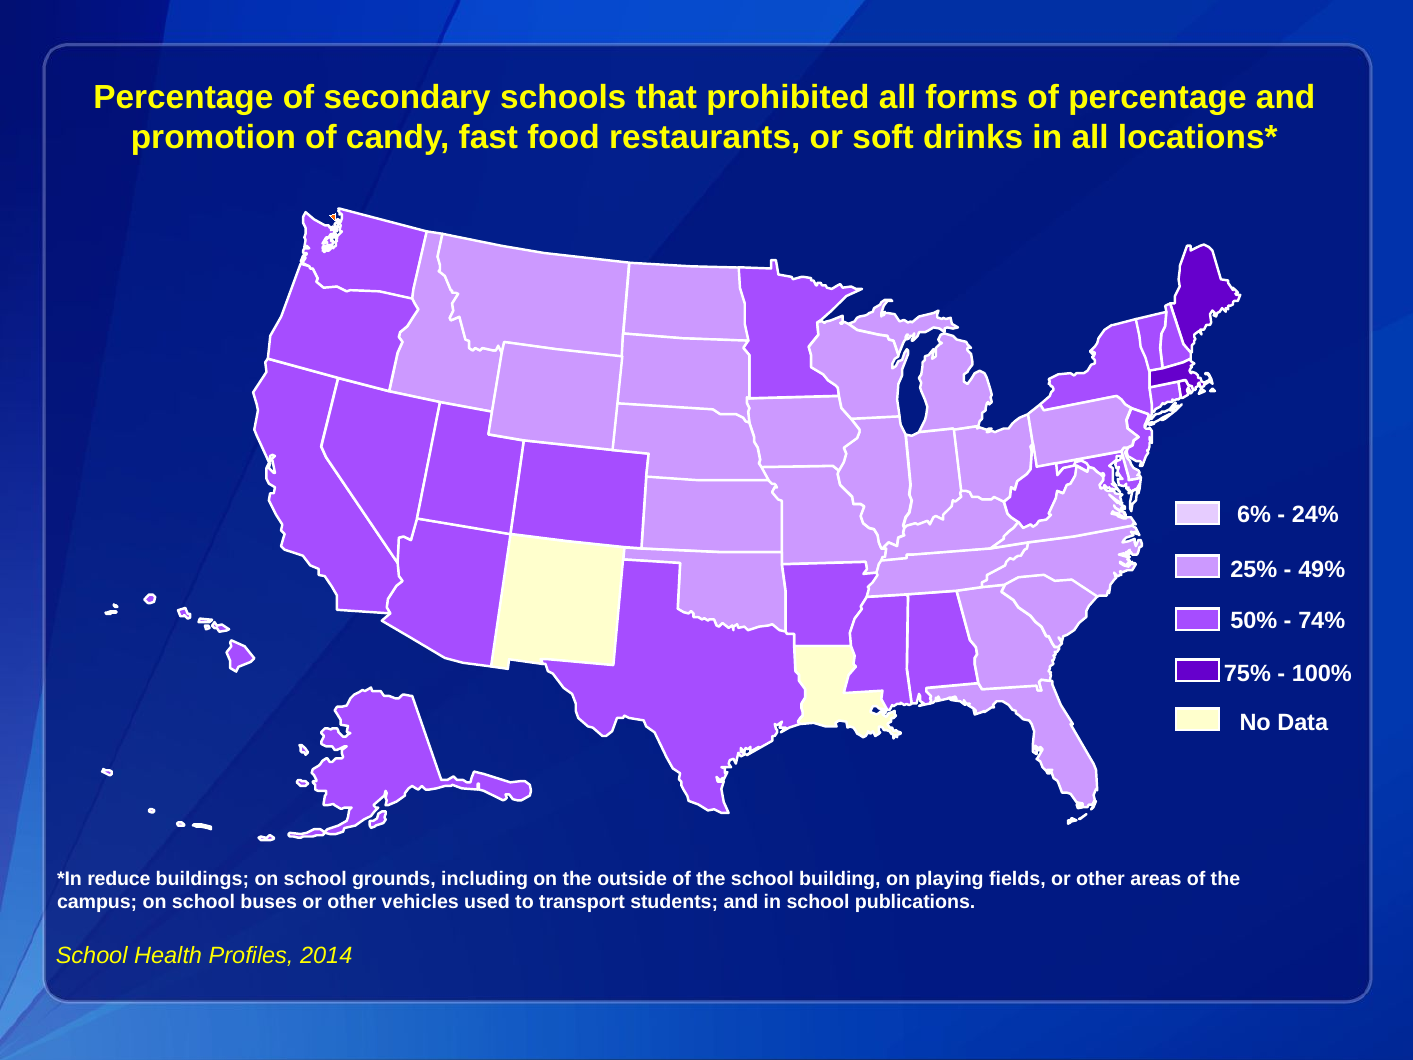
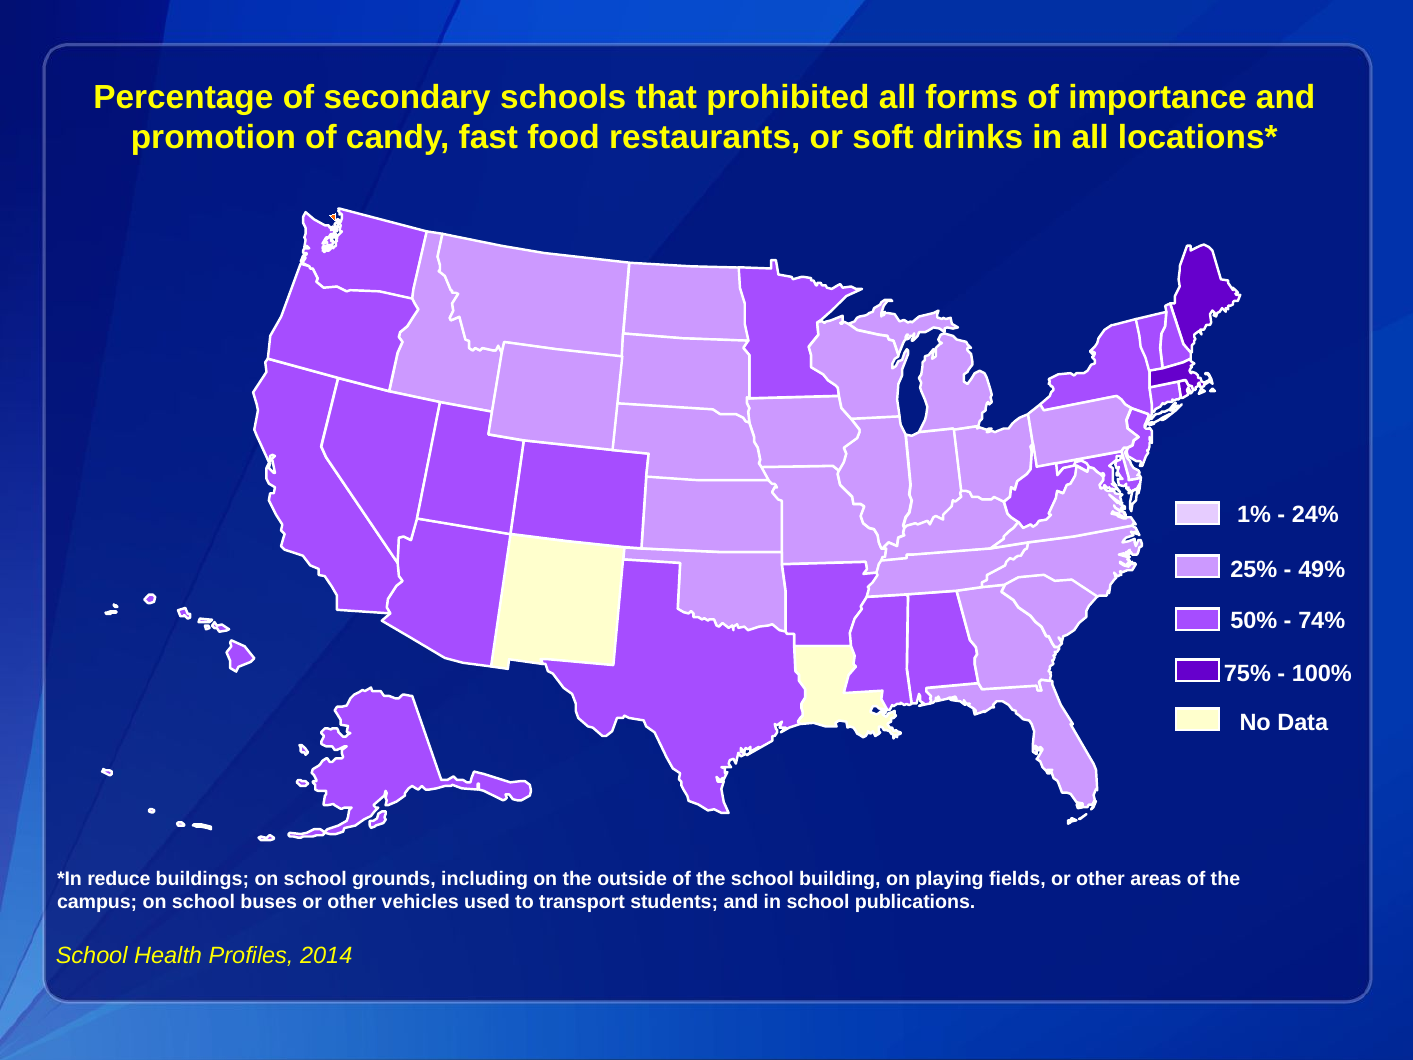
of percentage: percentage -> importance
6%: 6% -> 1%
